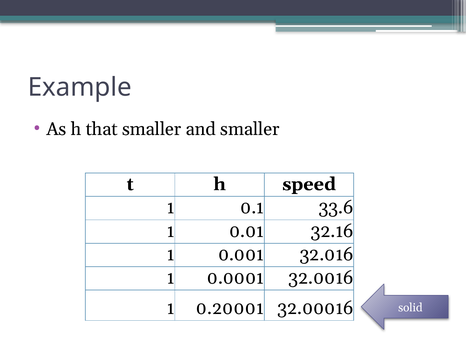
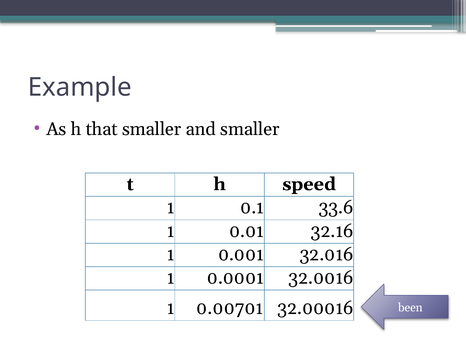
0.20001: 0.20001 -> 0.00701
solid: solid -> been
